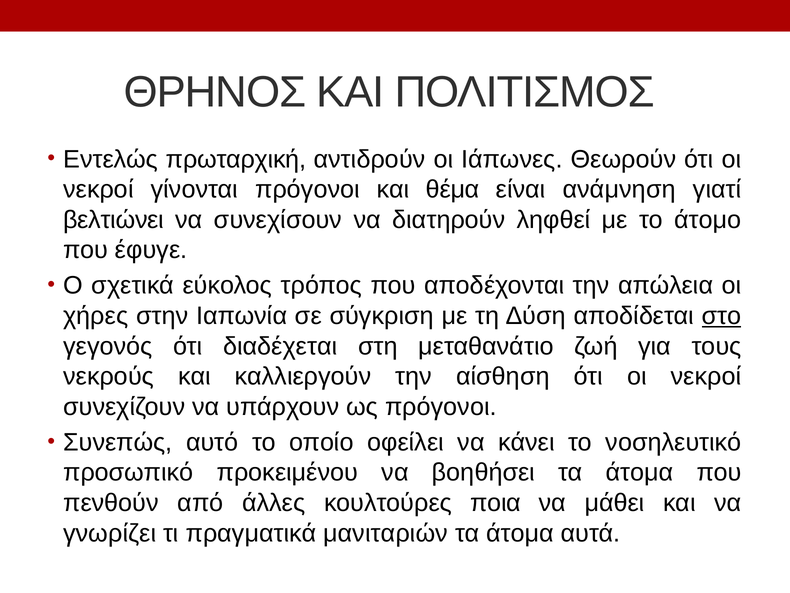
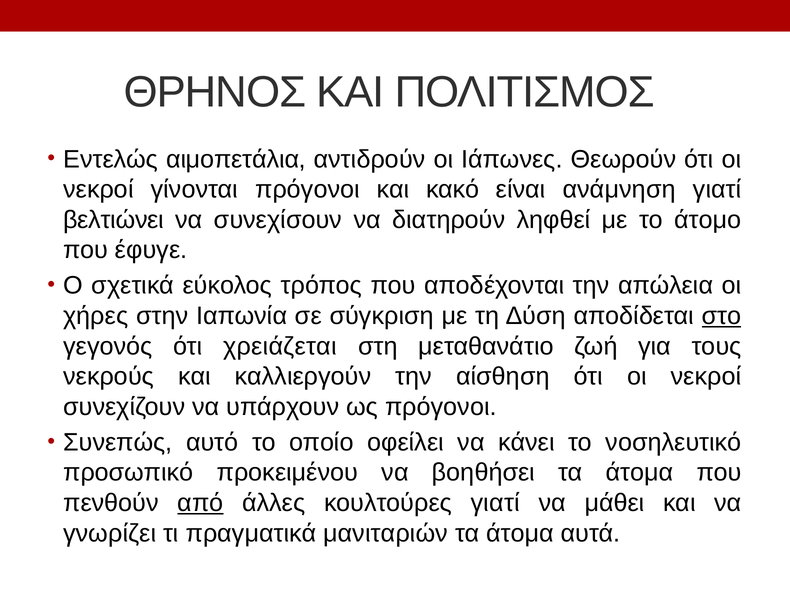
πρωταρχική: πρωταρχική -> αιμοπετάλια
θέμα: θέμα -> κακό
διαδέχεται: διαδέχεται -> χρειάζεται
από underline: none -> present
κουλτούρες ποια: ποια -> γιατί
